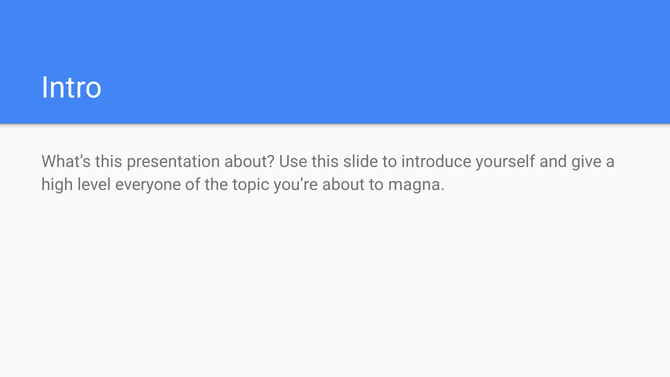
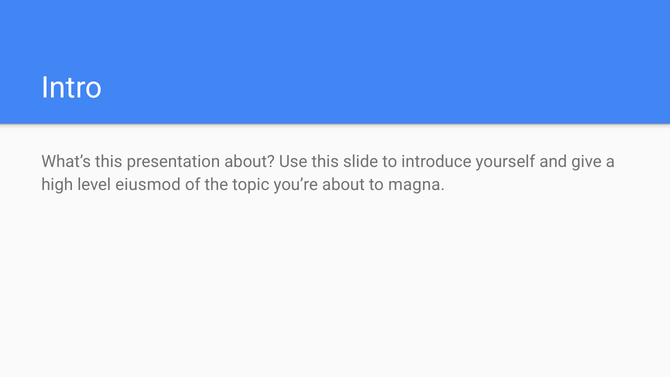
everyone: everyone -> eiusmod
